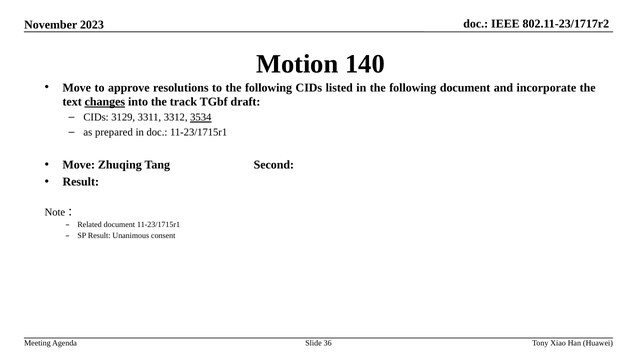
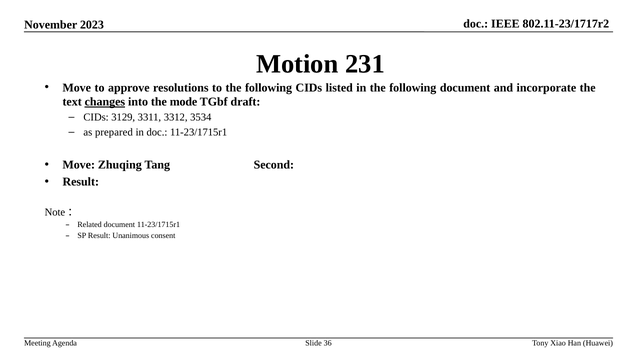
140: 140 -> 231
track: track -> mode
3534 underline: present -> none
